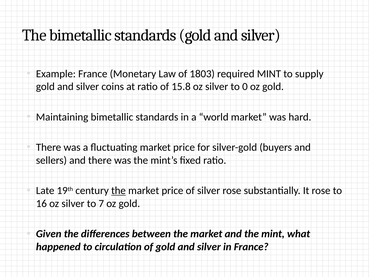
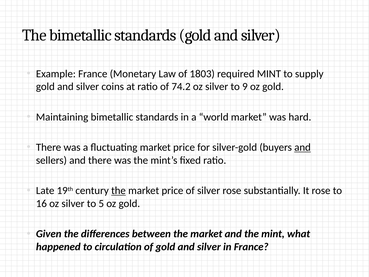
15.8: 15.8 -> 74.2
0: 0 -> 9
and at (303, 147) underline: none -> present
7: 7 -> 5
